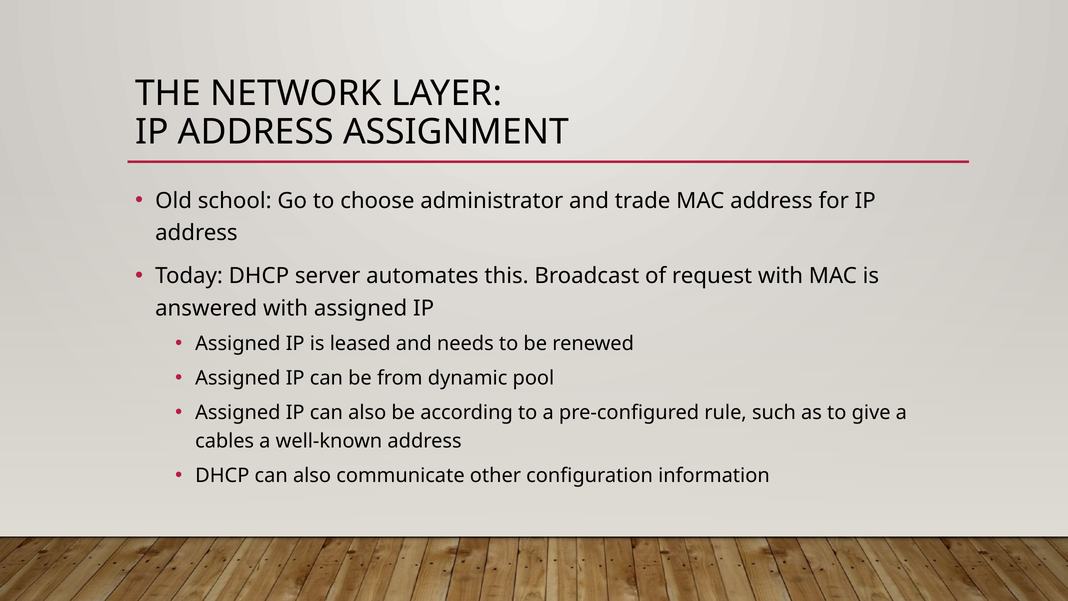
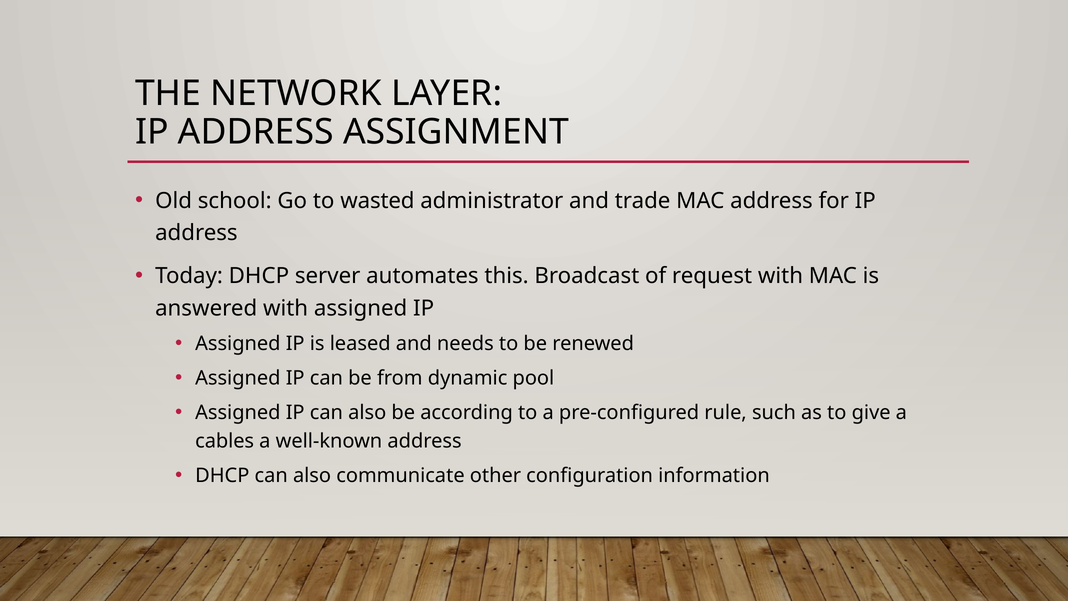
choose: choose -> wasted
